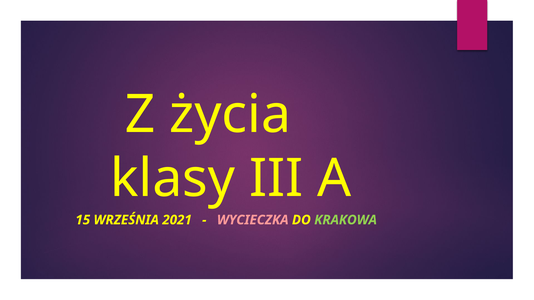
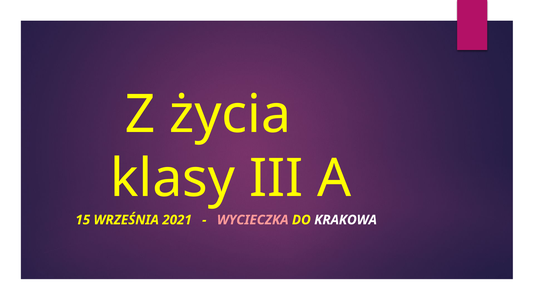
KRAKOWA colour: light green -> white
